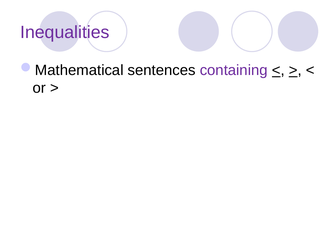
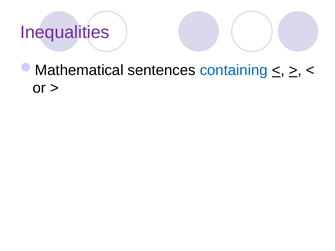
containing colour: purple -> blue
